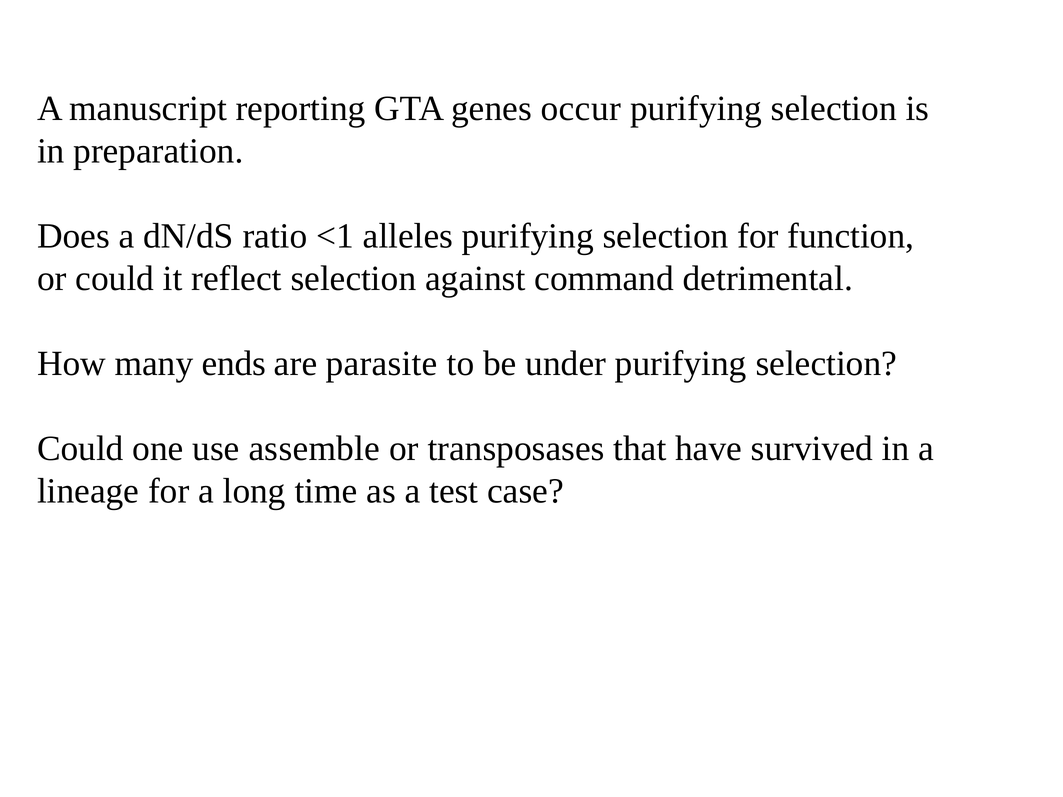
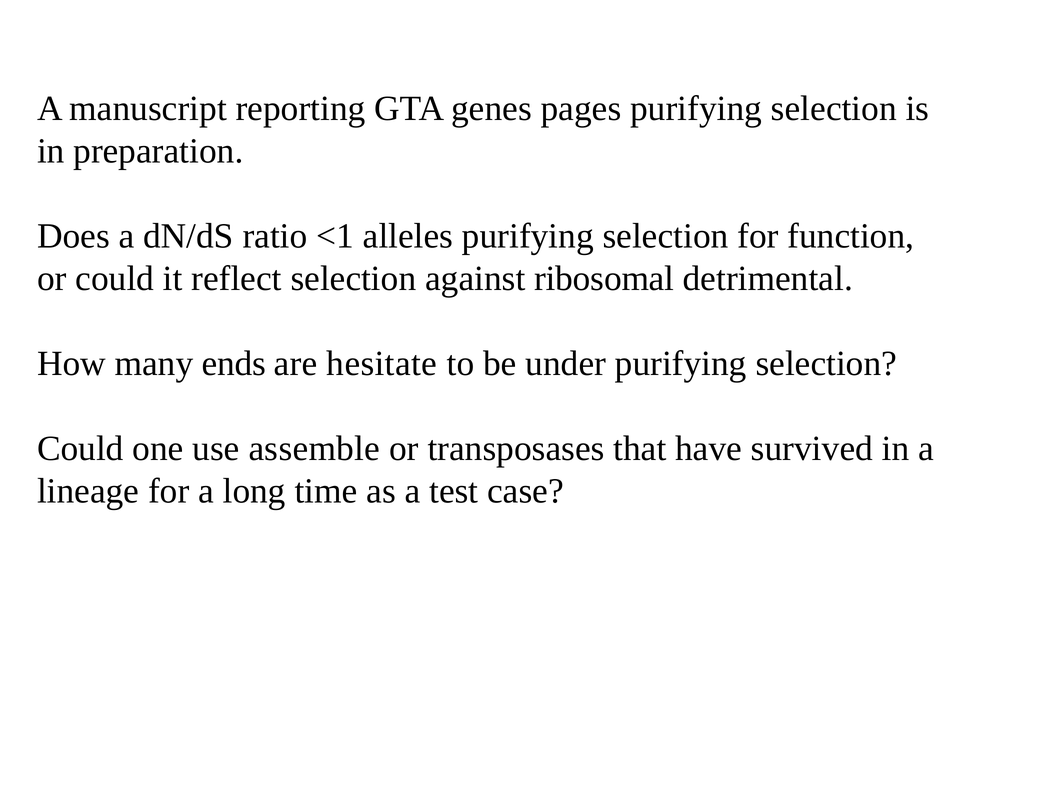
occur: occur -> pages
command: command -> ribosomal
parasite: parasite -> hesitate
